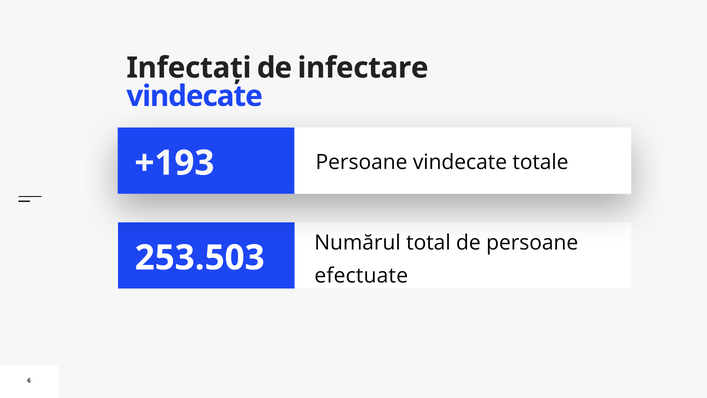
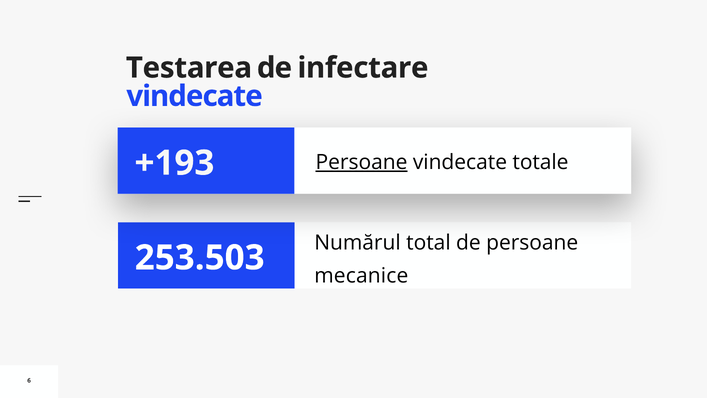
Infectați: Infectați -> Testarea
Persoane at (362, 162) underline: none -> present
efectuate: efectuate -> mecanice
